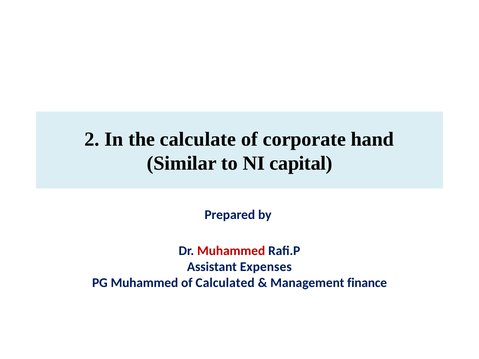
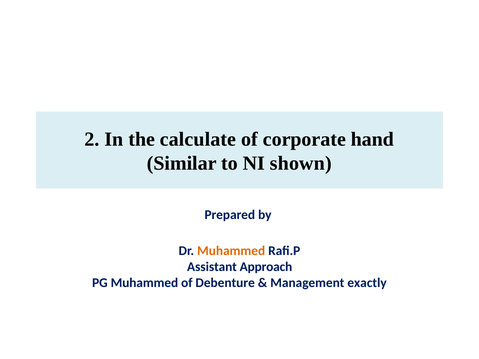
capital: capital -> shown
Muhammed at (231, 251) colour: red -> orange
Expenses: Expenses -> Approach
Calculated: Calculated -> Debenture
finance: finance -> exactly
